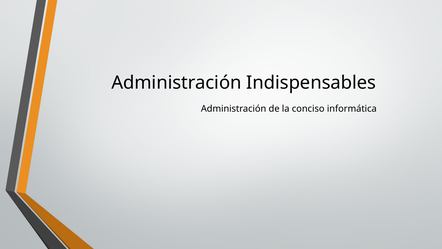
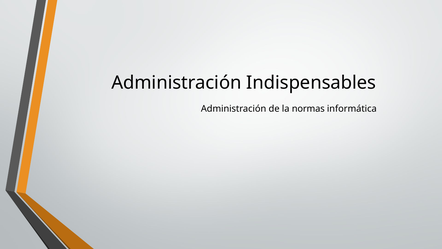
conciso: conciso -> normas
